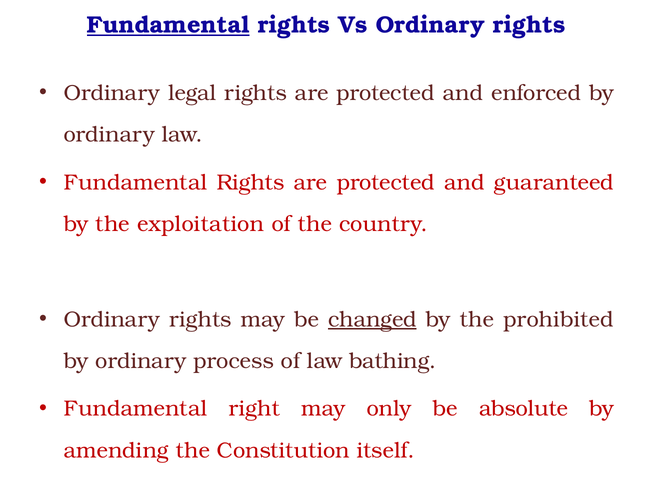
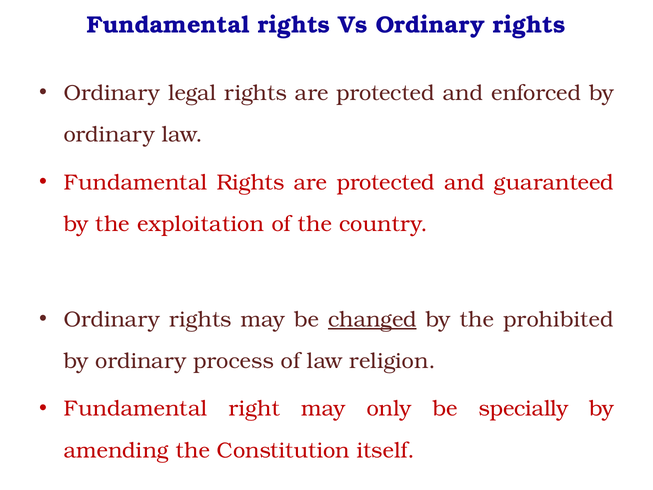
Fundamental at (168, 25) underline: present -> none
bathing: bathing -> religion
absolute: absolute -> specially
